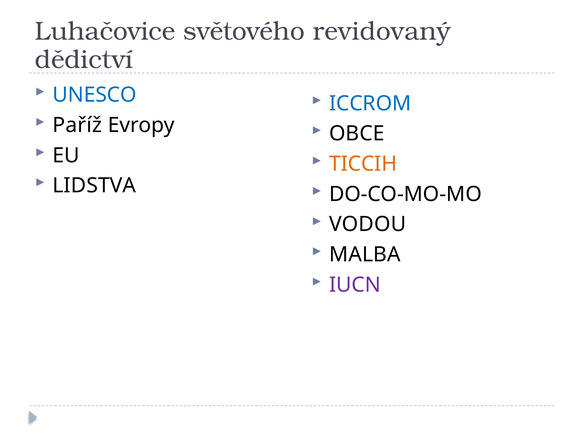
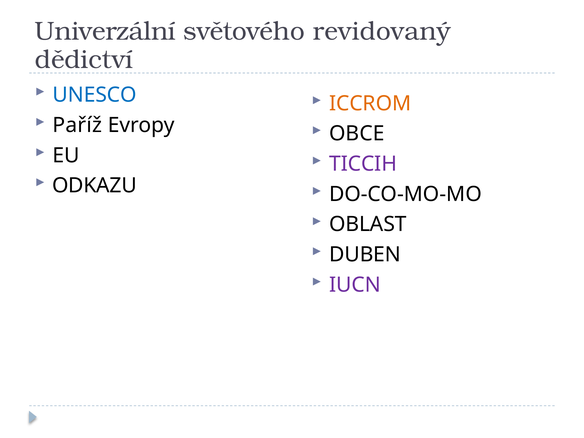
Luhačovice: Luhačovice -> Univerzální
ICCROM colour: blue -> orange
TICCIH colour: orange -> purple
LIDSTVA: LIDSTVA -> ODKAZU
VODOU: VODOU -> OBLAST
MALBA: MALBA -> DUBEN
